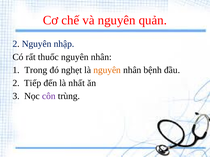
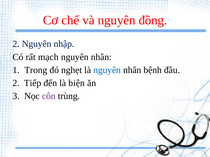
quản: quản -> đồng
thuốc: thuốc -> mạch
nguyên at (107, 70) colour: orange -> blue
nhất: nhất -> biện
